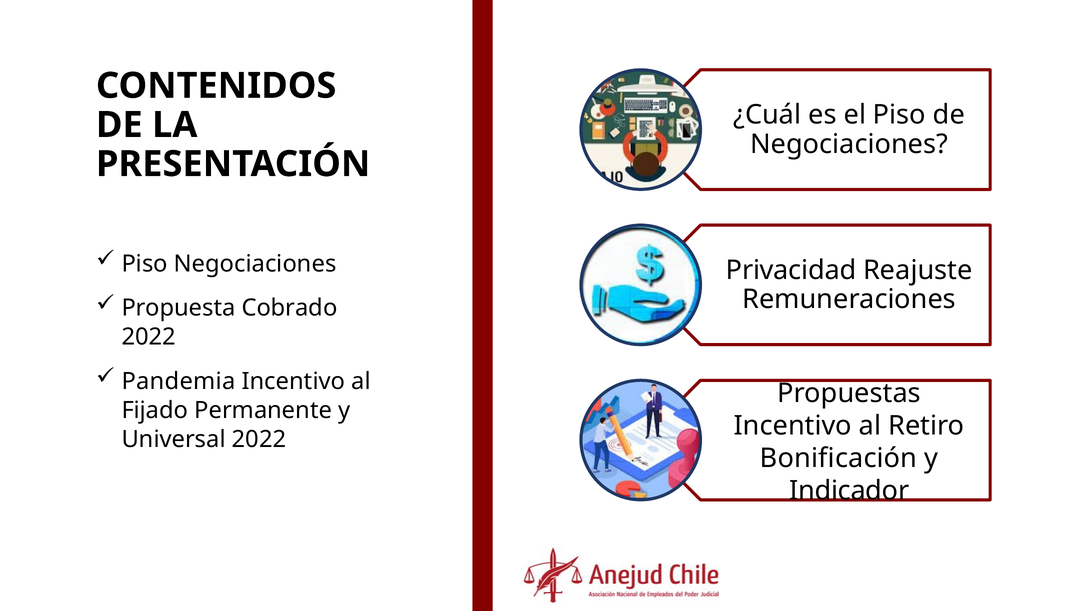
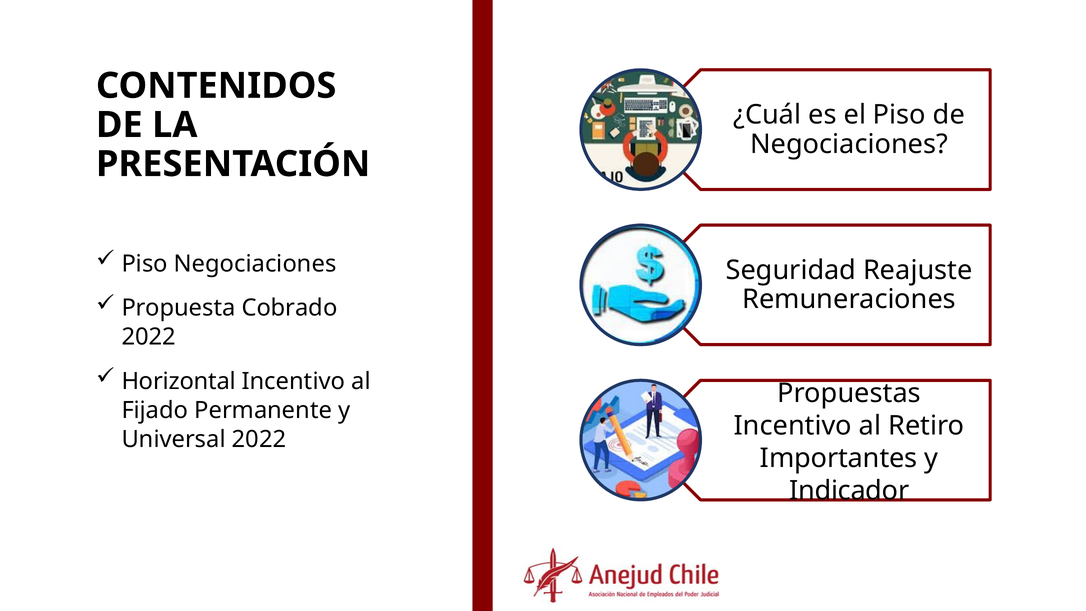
Privacidad: Privacidad -> Seguridad
Pandemia: Pandemia -> Horizontal
Bonificación: Bonificación -> Importantes
